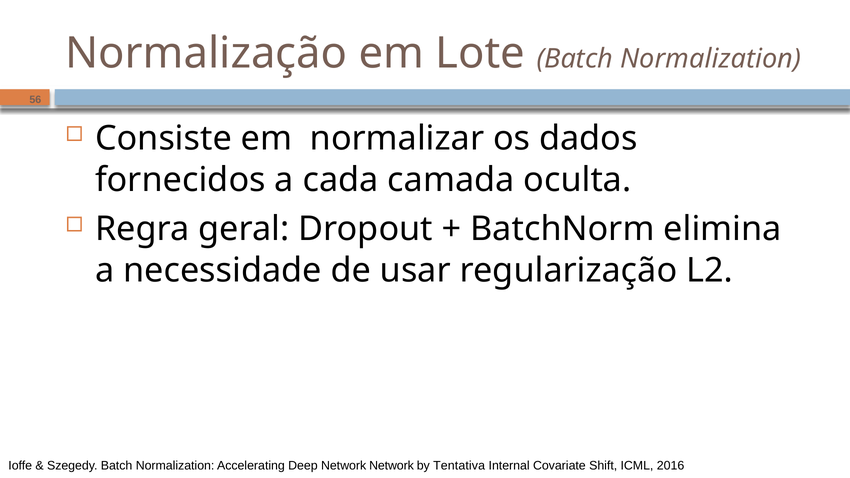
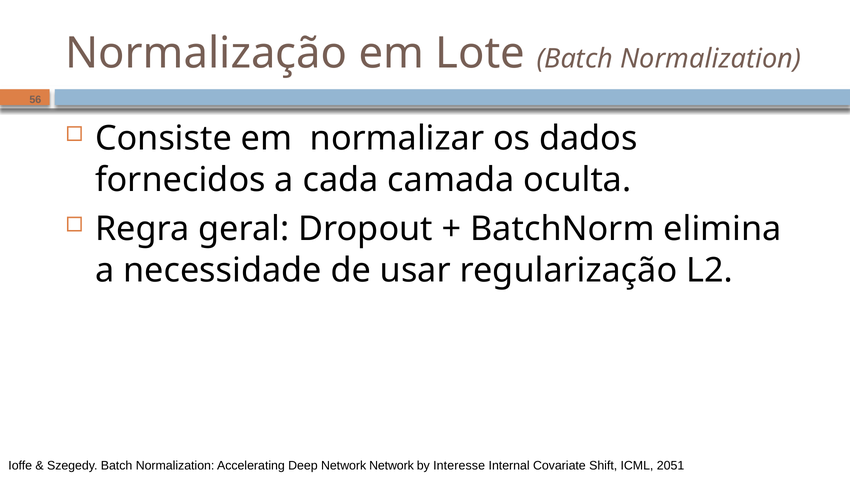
Tentativa: Tentativa -> Interesse
2016: 2016 -> 2051
